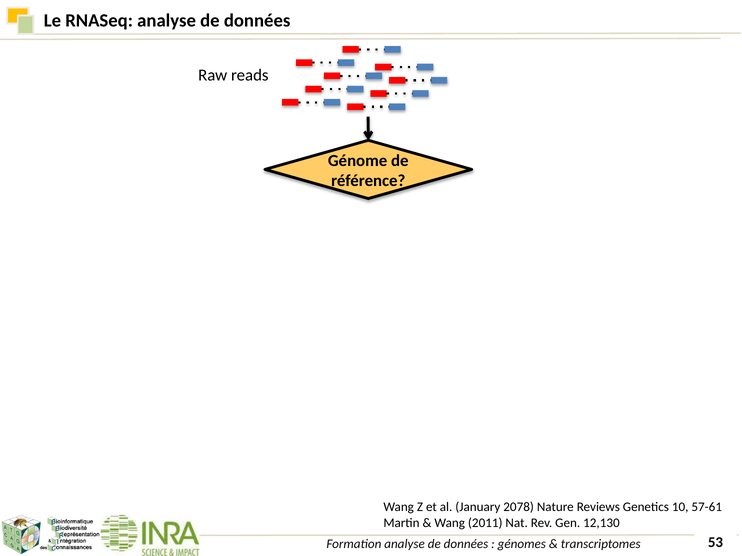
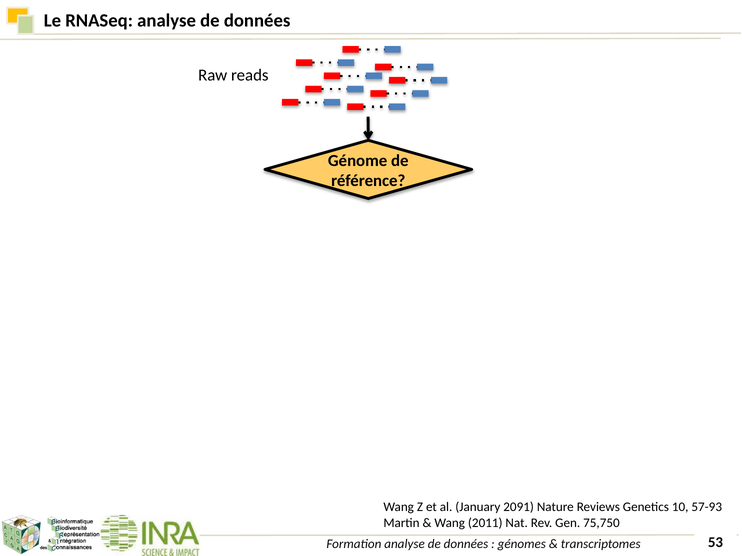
2078: 2078 -> 2091
57-61: 57-61 -> 57-93
12,130: 12,130 -> 75,750
